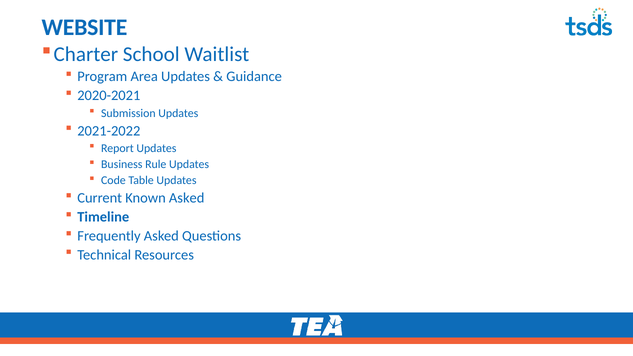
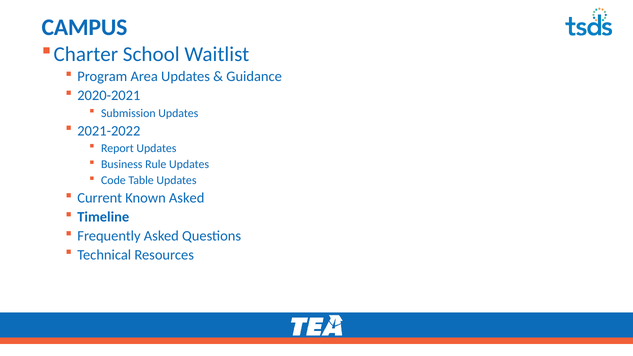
WEBSITE: WEBSITE -> CAMPUS
